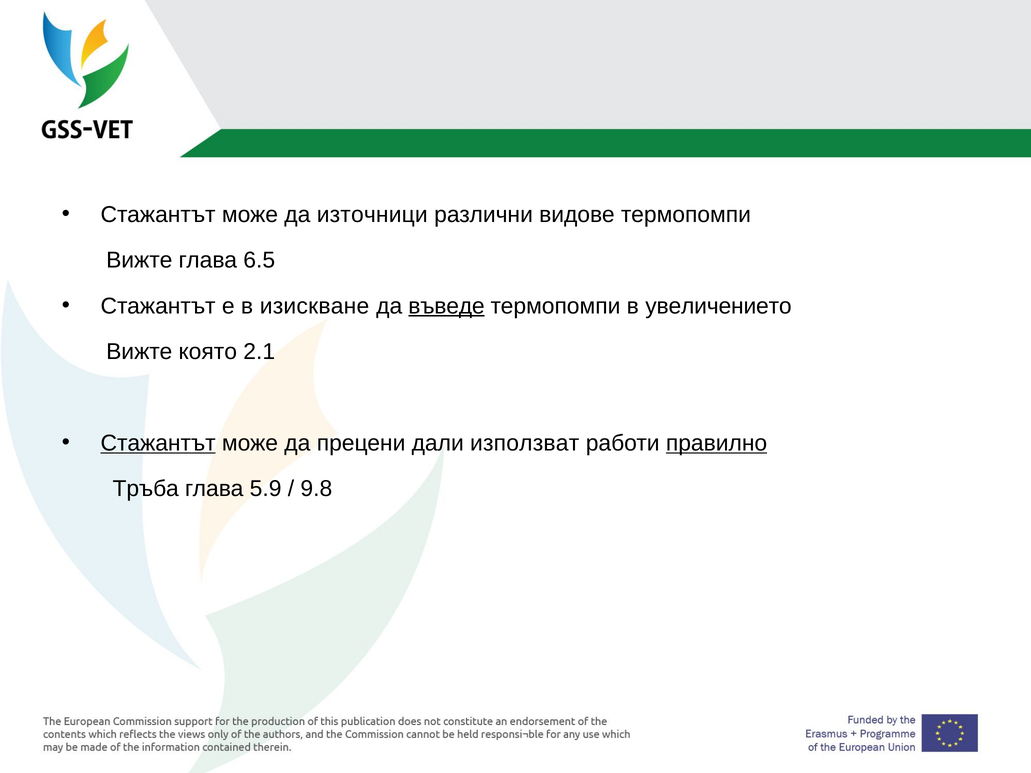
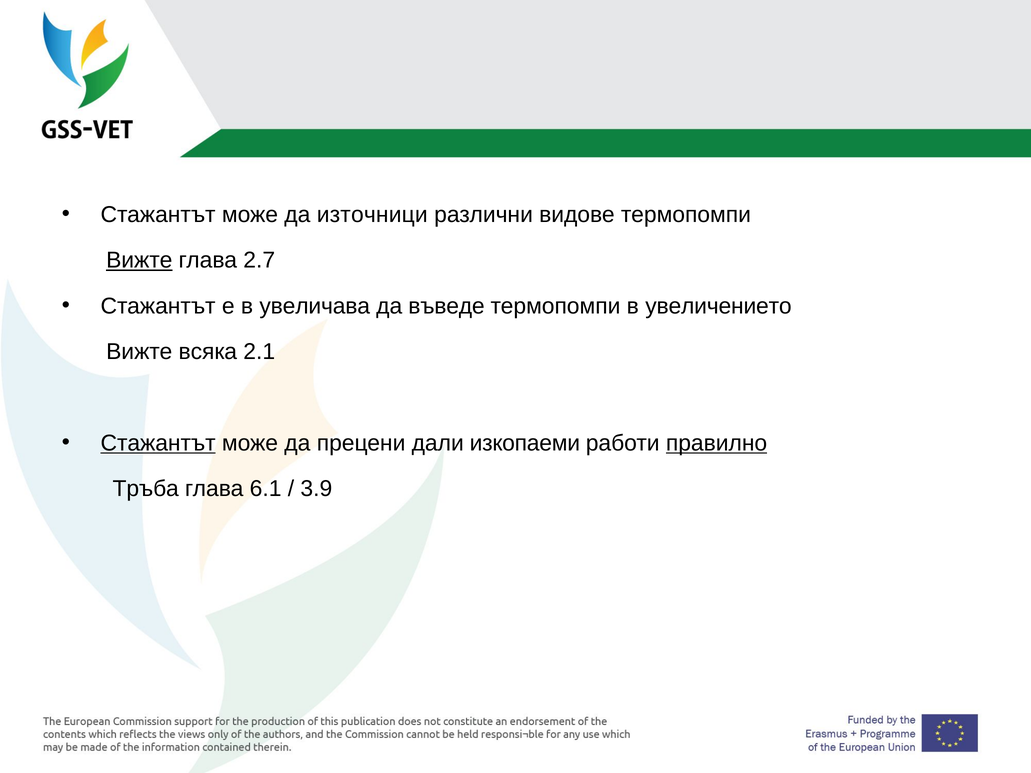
Вижте at (139, 260) underline: none -> present
6.5: 6.5 -> 2.7
изискване: изискване -> увеличава
въведе underline: present -> none
която: която -> всяка
използват: използват -> изкопаеми
5.9: 5.9 -> 6.1
9.8: 9.8 -> 3.9
